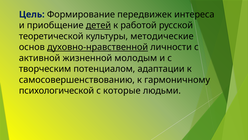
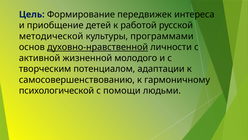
детей underline: present -> none
теоретической: теоретической -> методической
методические: методические -> программами
молодым: молодым -> молодого
которые: которые -> помощи
